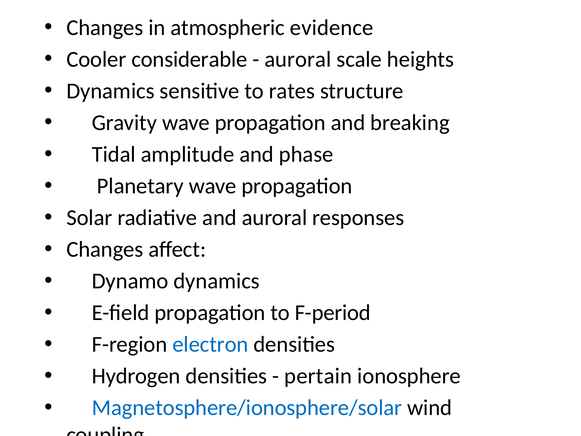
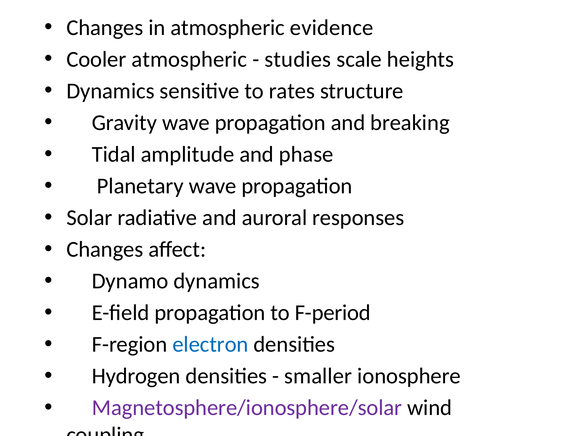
Cooler considerable: considerable -> atmospheric
auroral at (298, 59): auroral -> studies
pertain: pertain -> smaller
Magnetosphere/ionosphere/solar colour: blue -> purple
